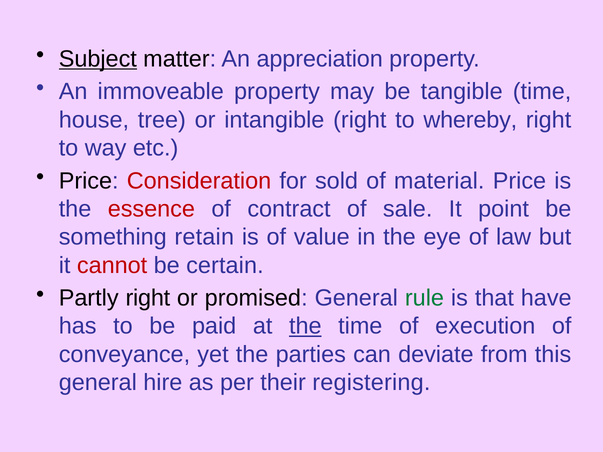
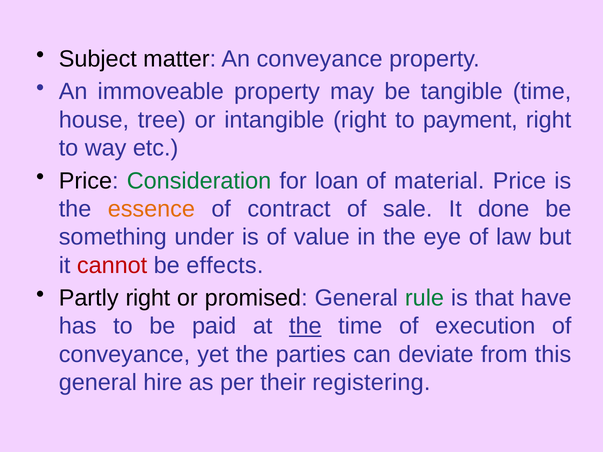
Subject underline: present -> none
An appreciation: appreciation -> conveyance
whereby: whereby -> payment
Consideration colour: red -> green
sold: sold -> loan
essence colour: red -> orange
point: point -> done
retain: retain -> under
certain: certain -> effects
